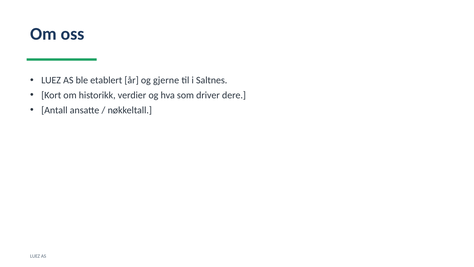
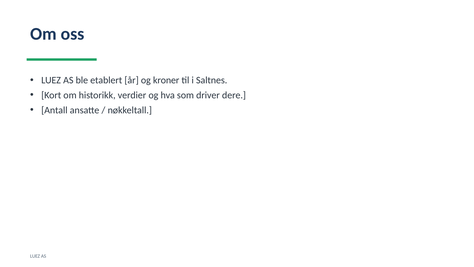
gjerne: gjerne -> kroner
